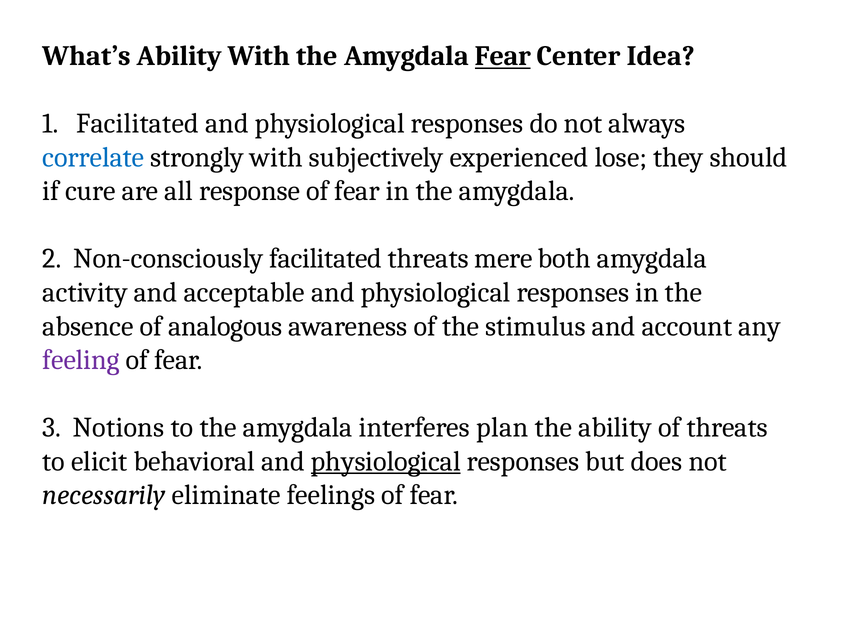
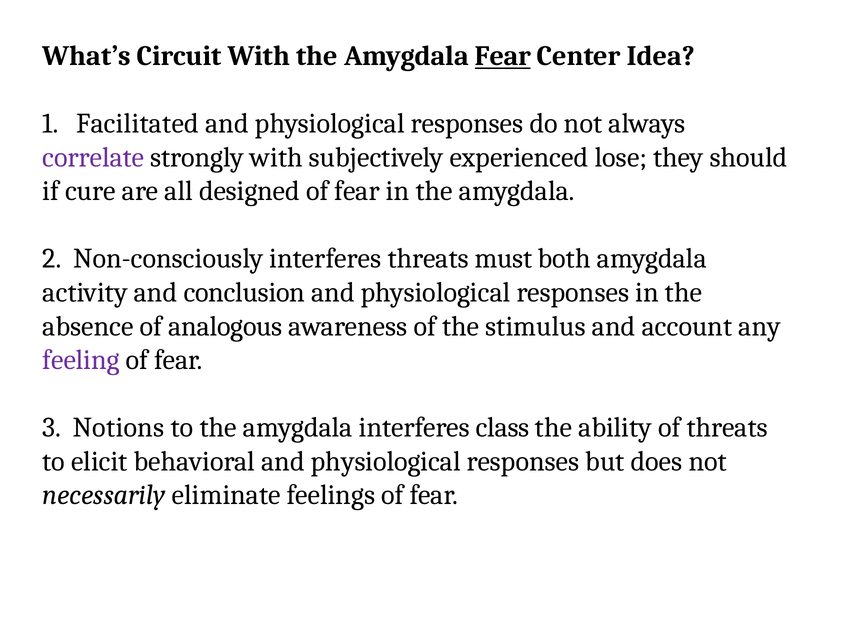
What’s Ability: Ability -> Circuit
correlate colour: blue -> purple
response: response -> designed
Non-consciously facilitated: facilitated -> interferes
mere: mere -> must
acceptable: acceptable -> conclusion
plan: plan -> class
physiological at (386, 461) underline: present -> none
